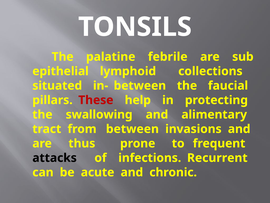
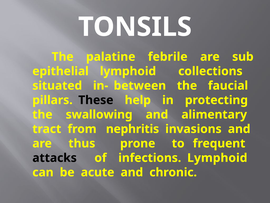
These colour: red -> black
from between: between -> nephritis
infections Recurrent: Recurrent -> Lymphoid
